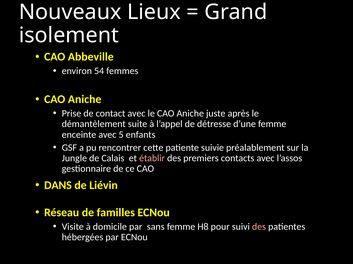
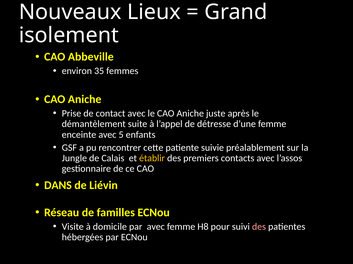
54: 54 -> 35
établir colour: pink -> yellow
par sans: sans -> avec
